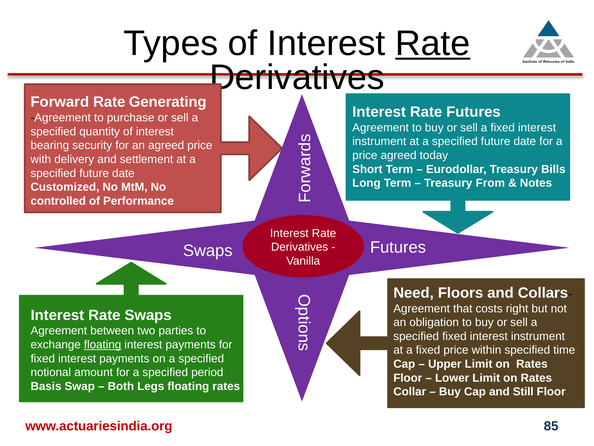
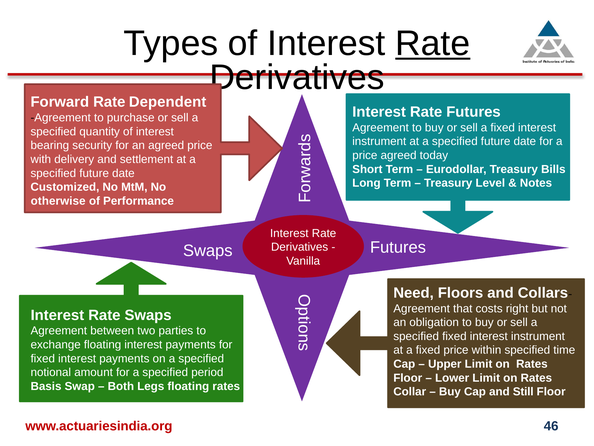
Generating: Generating -> Dependent
From: From -> Level
controlled: controlled -> otherwise
floating at (103, 344) underline: present -> none
85: 85 -> 46
